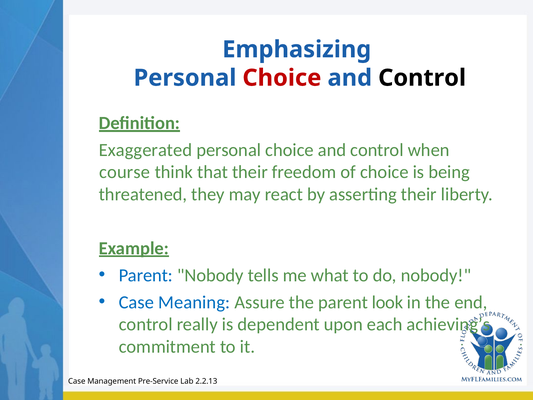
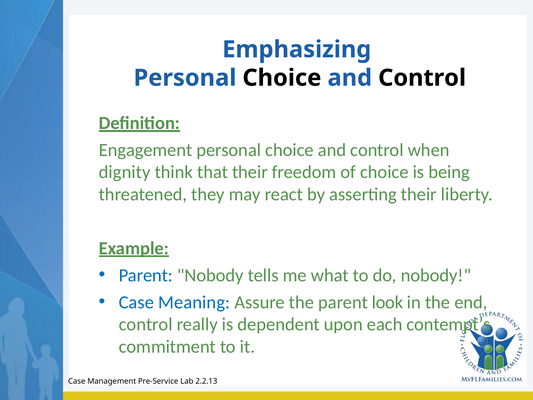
Choice at (282, 78) colour: red -> black
Exaggerated: Exaggerated -> Engagement
course: course -> dignity
achieving’s: achieving’s -> contempt’s
